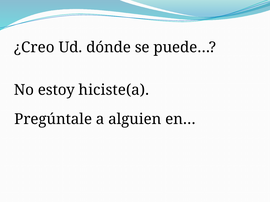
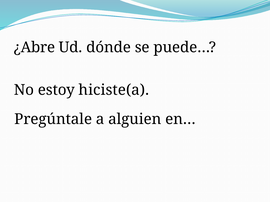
¿Creo: ¿Creo -> ¿Abre
